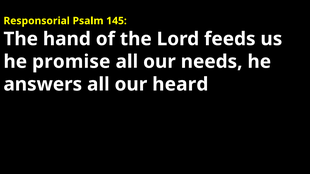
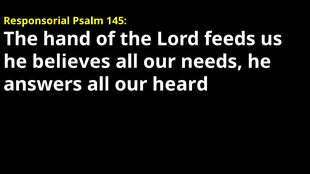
promise: promise -> believes
